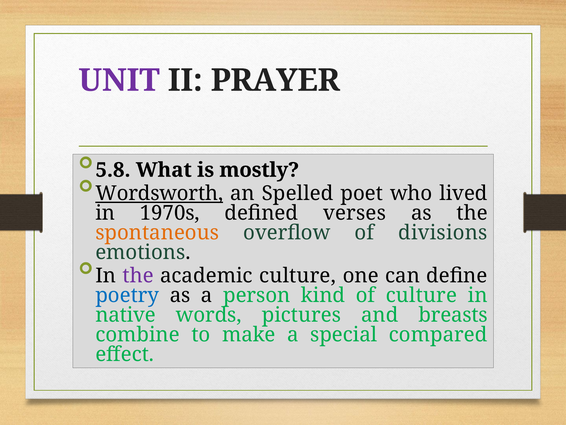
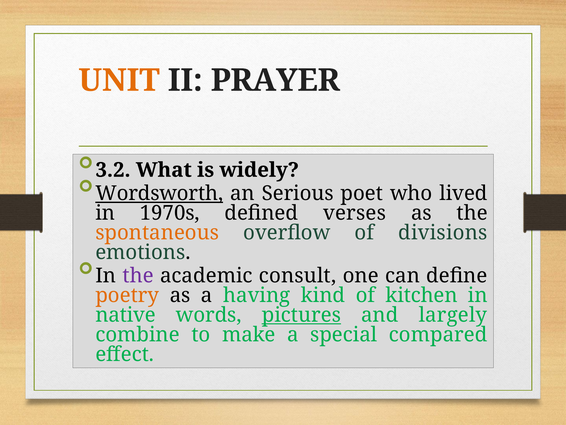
UNIT colour: purple -> orange
5.8: 5.8 -> 3.2
mostly: mostly -> widely
Spelled: Spelled -> Serious
academic culture: culture -> consult
poetry colour: blue -> orange
person: person -> having
of culture: culture -> kitchen
pictures underline: none -> present
breasts: breasts -> largely
